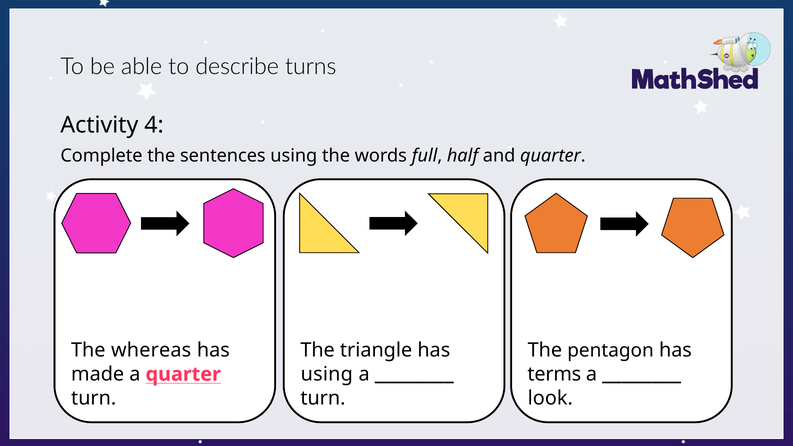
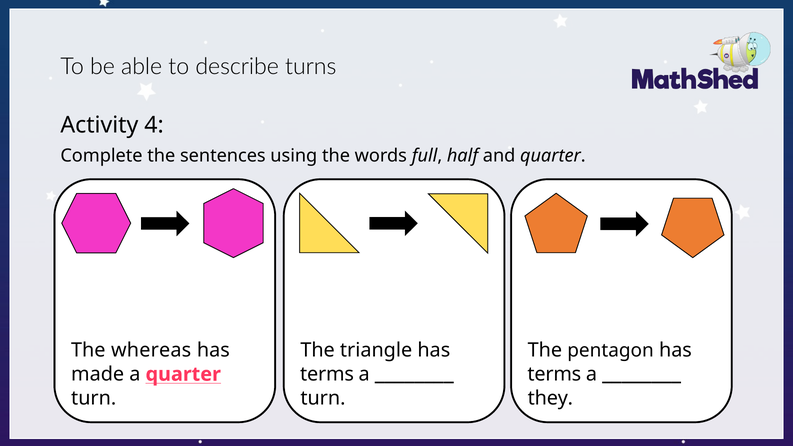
using at (327, 374): using -> terms
look: look -> they
